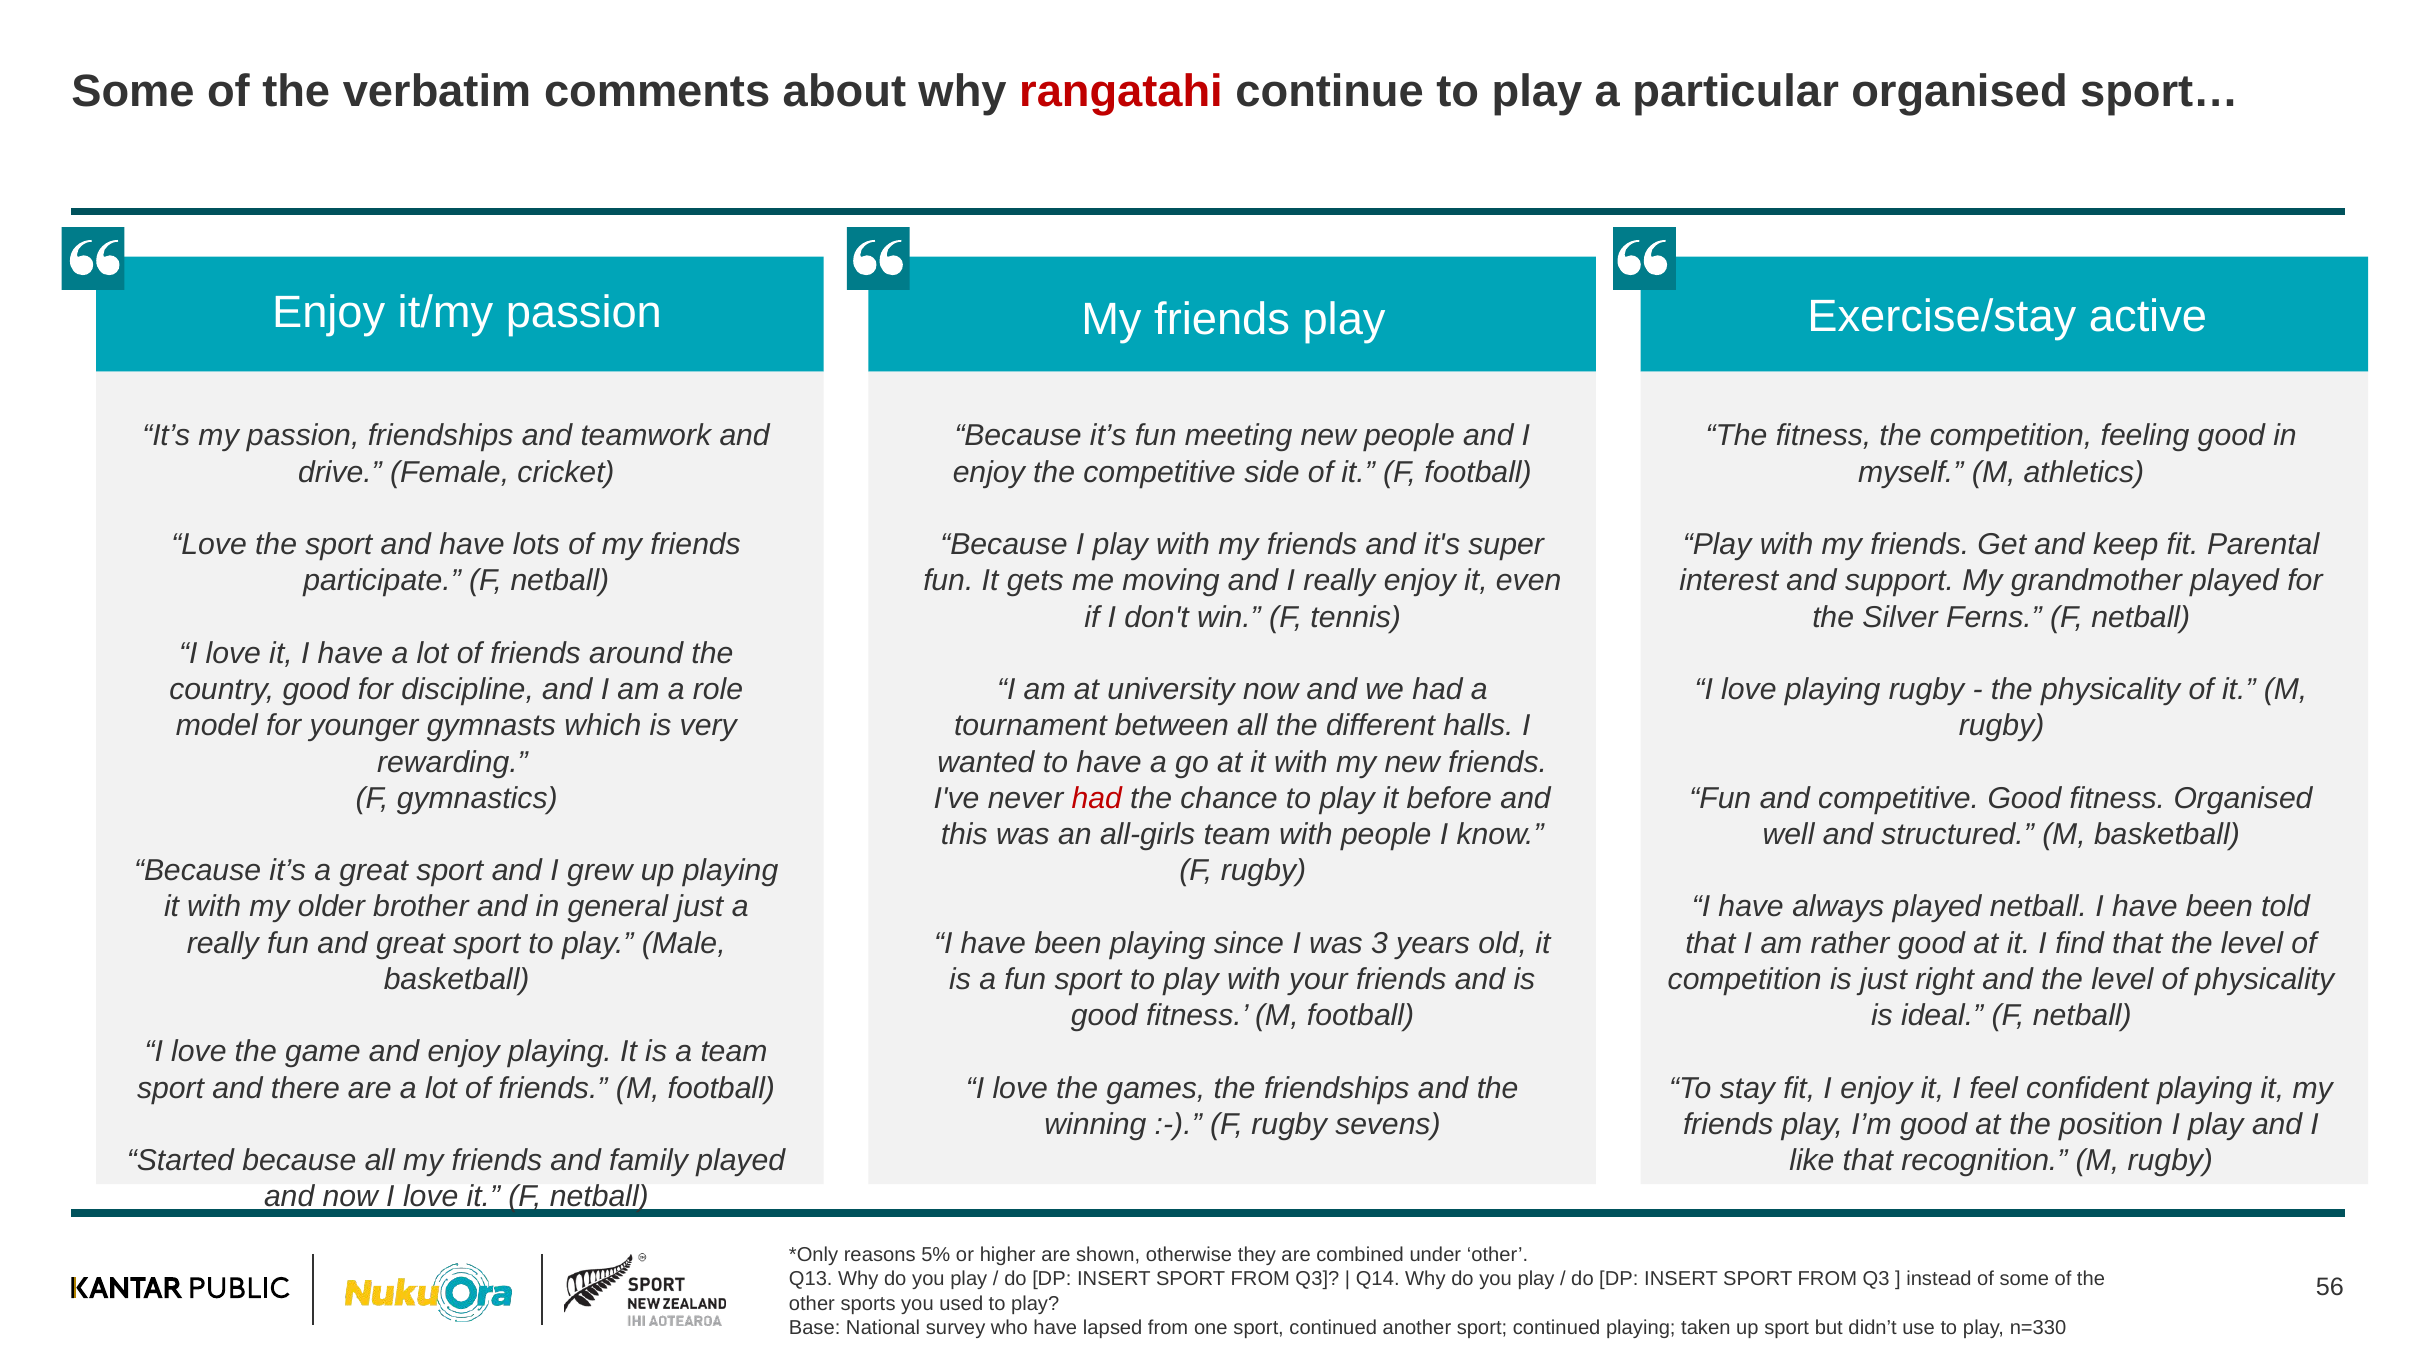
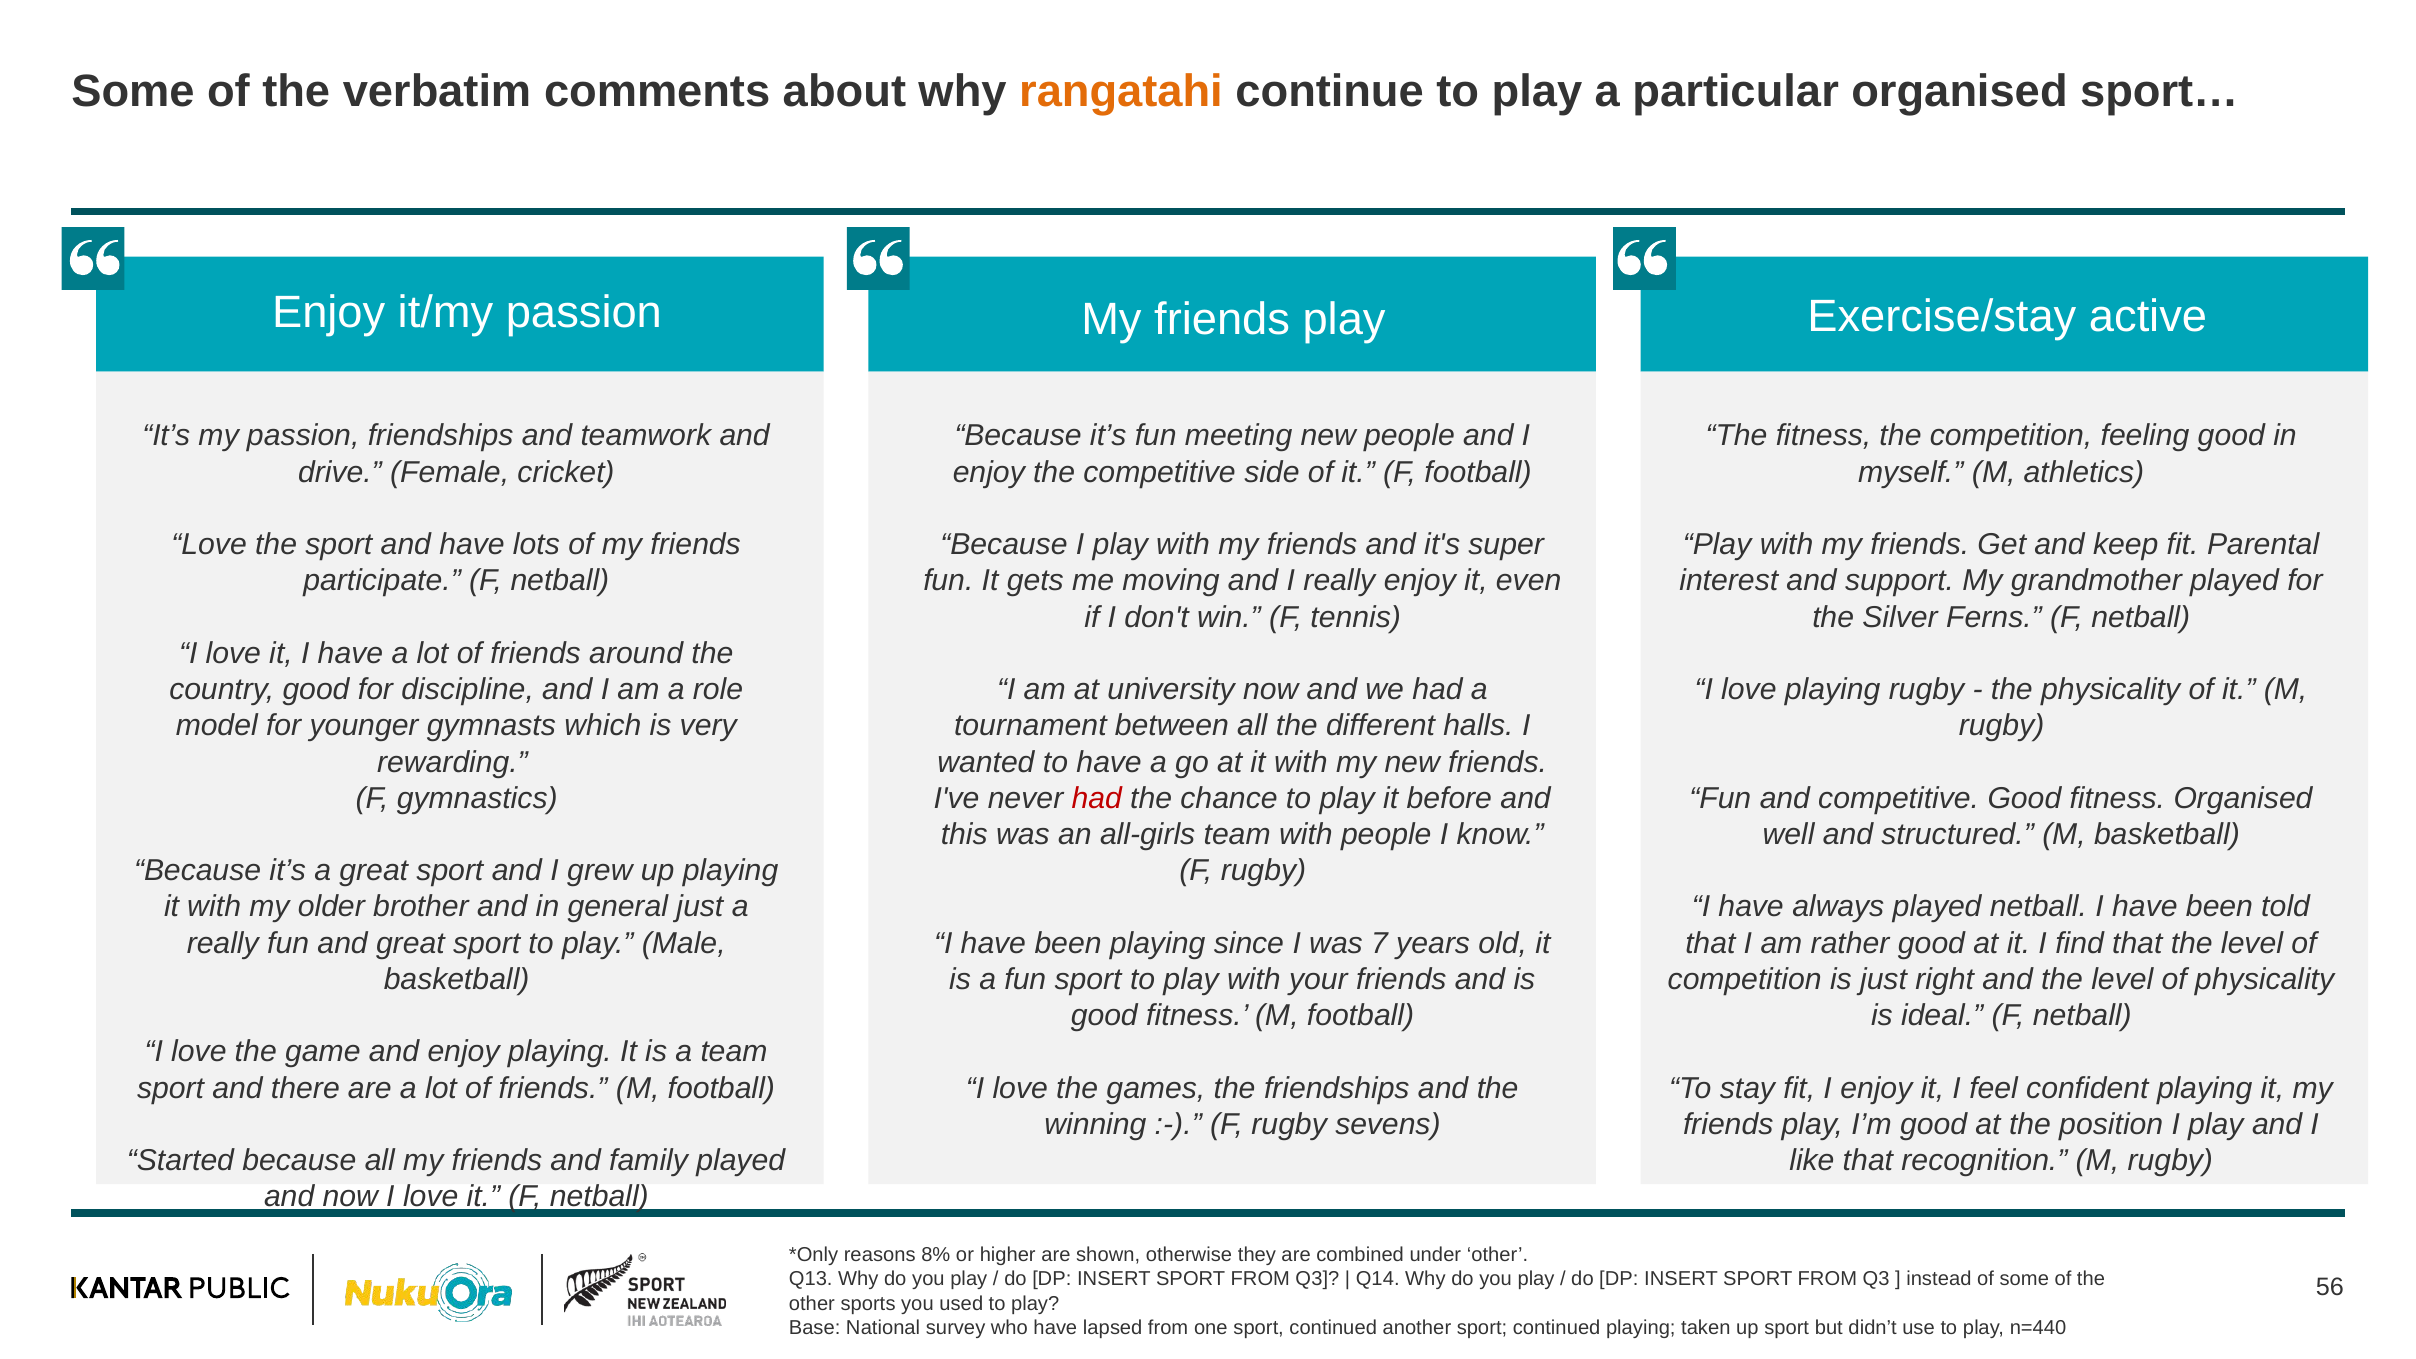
rangatahi colour: red -> orange
3: 3 -> 7
5%: 5% -> 8%
n=330: n=330 -> n=440
